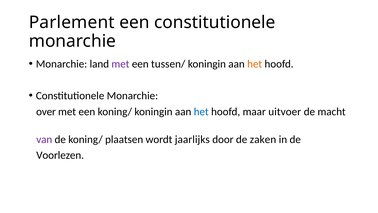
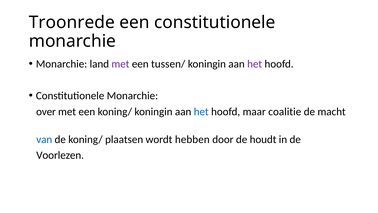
Parlement: Parlement -> Troonrede
het at (255, 64) colour: orange -> purple
uitvoer: uitvoer -> coalitie
van colour: purple -> blue
jaarlijks: jaarlijks -> hebben
zaken: zaken -> houdt
